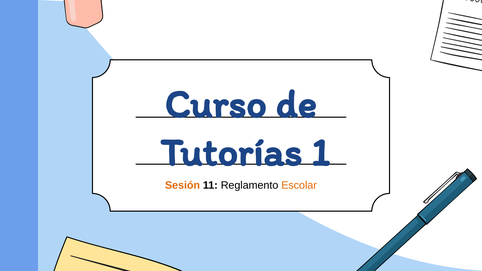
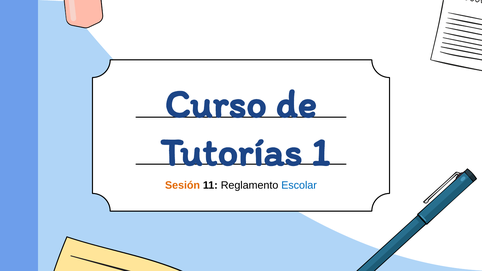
Escolar colour: orange -> blue
